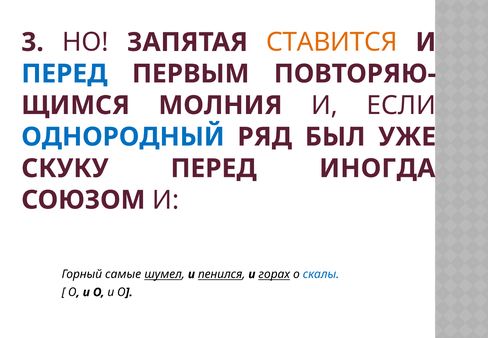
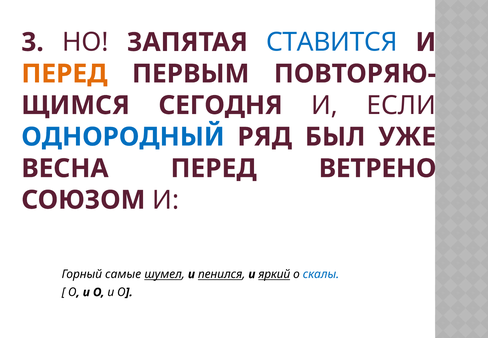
СТАВИТСЯ colour: orange -> blue
ПЕРЕД at (64, 74) colour: blue -> orange
МОЛНИЯ: МОЛНИЯ -> СЕГОДНЯ
СКУКУ: СКУКУ -> ВЕСНА
ИНОГДА: ИНОГДА -> ВЕТРЕНО
горах: горах -> яркий
